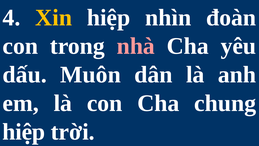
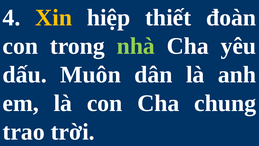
nhìn: nhìn -> thiết
nhà colour: pink -> light green
hiệp at (24, 131): hiệp -> trao
